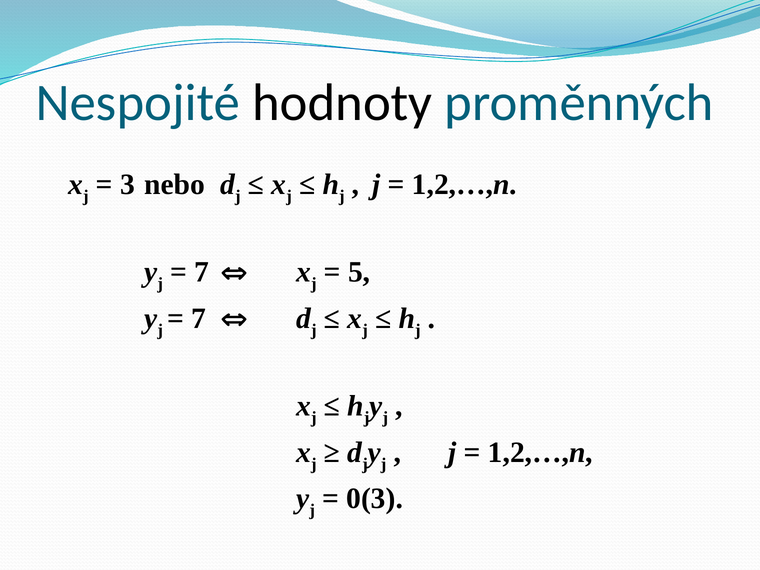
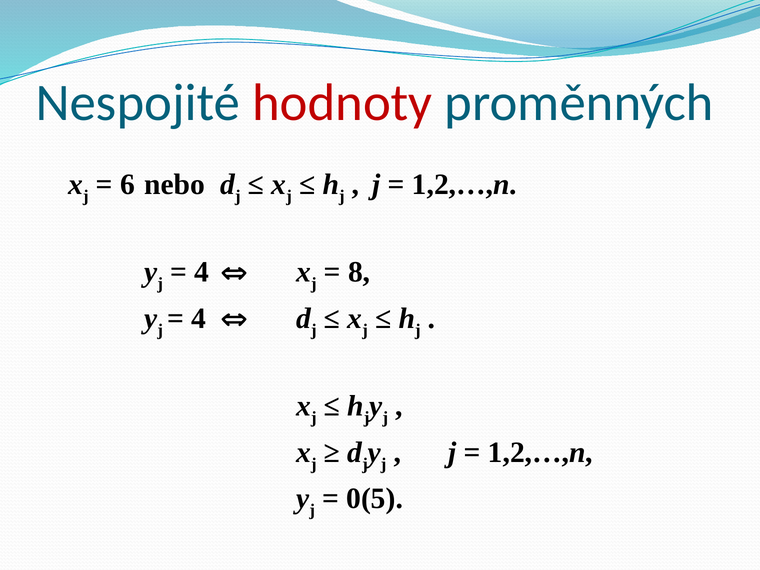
hodnoty colour: black -> red
3: 3 -> 6
7 at (202, 272): 7 -> 4
5: 5 -> 8
7 at (199, 318): 7 -> 4
0(3: 0(3 -> 0(5
